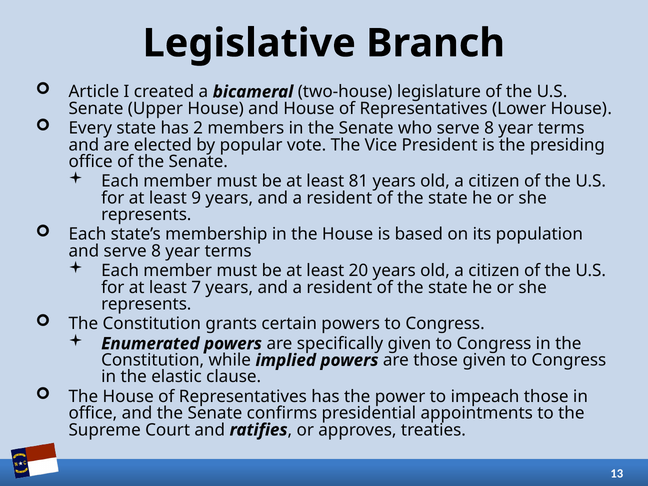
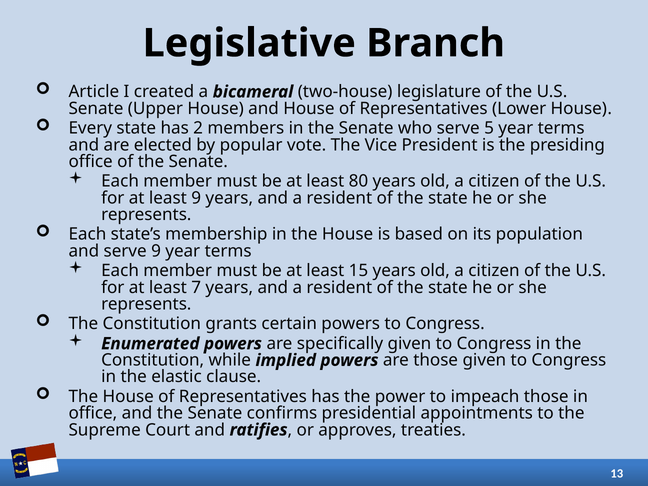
who serve 8: 8 -> 5
81: 81 -> 80
and serve 8: 8 -> 9
20: 20 -> 15
